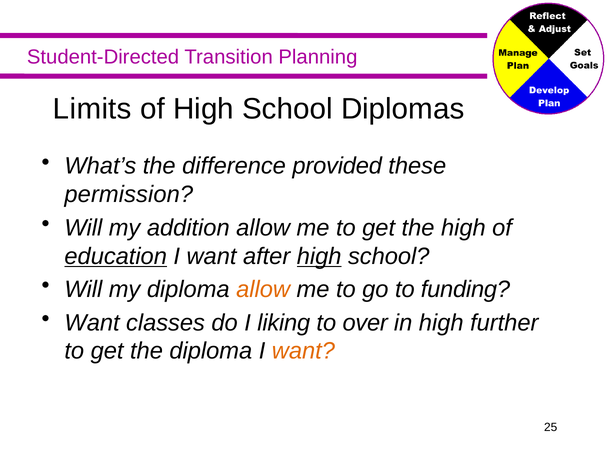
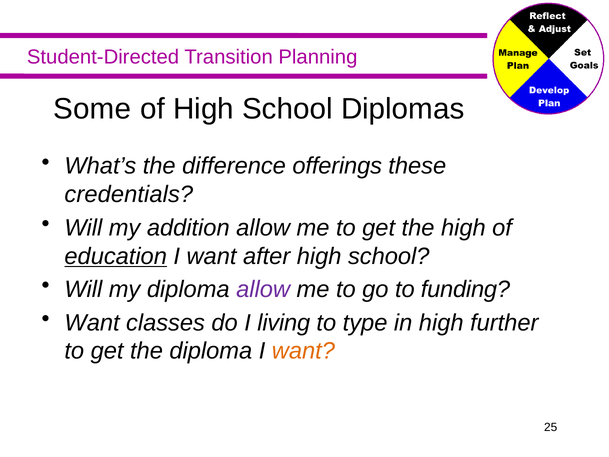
Limits: Limits -> Some
provided: provided -> offerings
permission: permission -> credentials
high at (319, 256) underline: present -> none
allow at (263, 289) colour: orange -> purple
liking: liking -> living
over: over -> type
